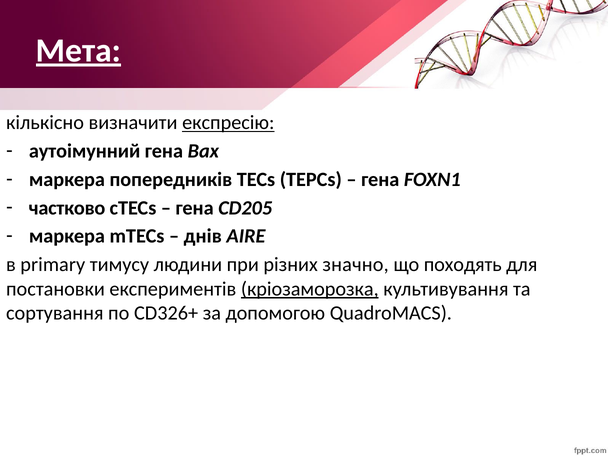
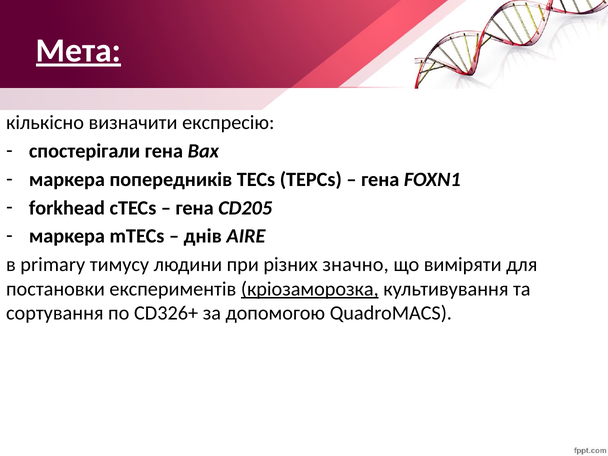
експресію underline: present -> none
аутoімунний: аутoімунний -> спостерігали
частково: частково -> forkhead
походять: походять -> виміряти
